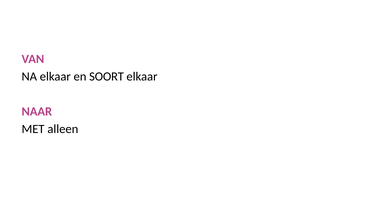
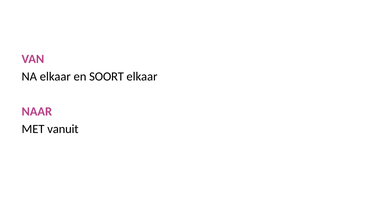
alleen: alleen -> vanuit
